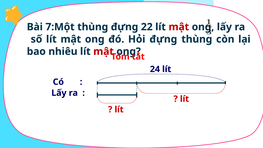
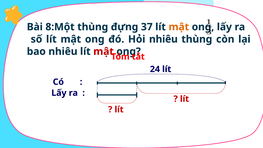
7:Một: 7:Một -> 8:Một
22: 22 -> 37
mật at (179, 27) colour: red -> orange
Hỏi đựng: đựng -> nhiêu
